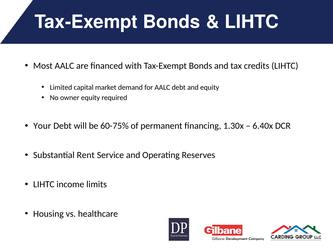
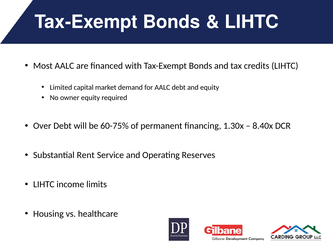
Your: Your -> Over
6.40x: 6.40x -> 8.40x
